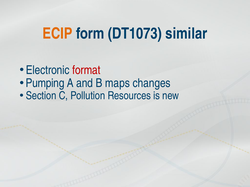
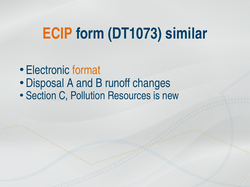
format colour: red -> orange
Pumping: Pumping -> Disposal
maps: maps -> runoff
